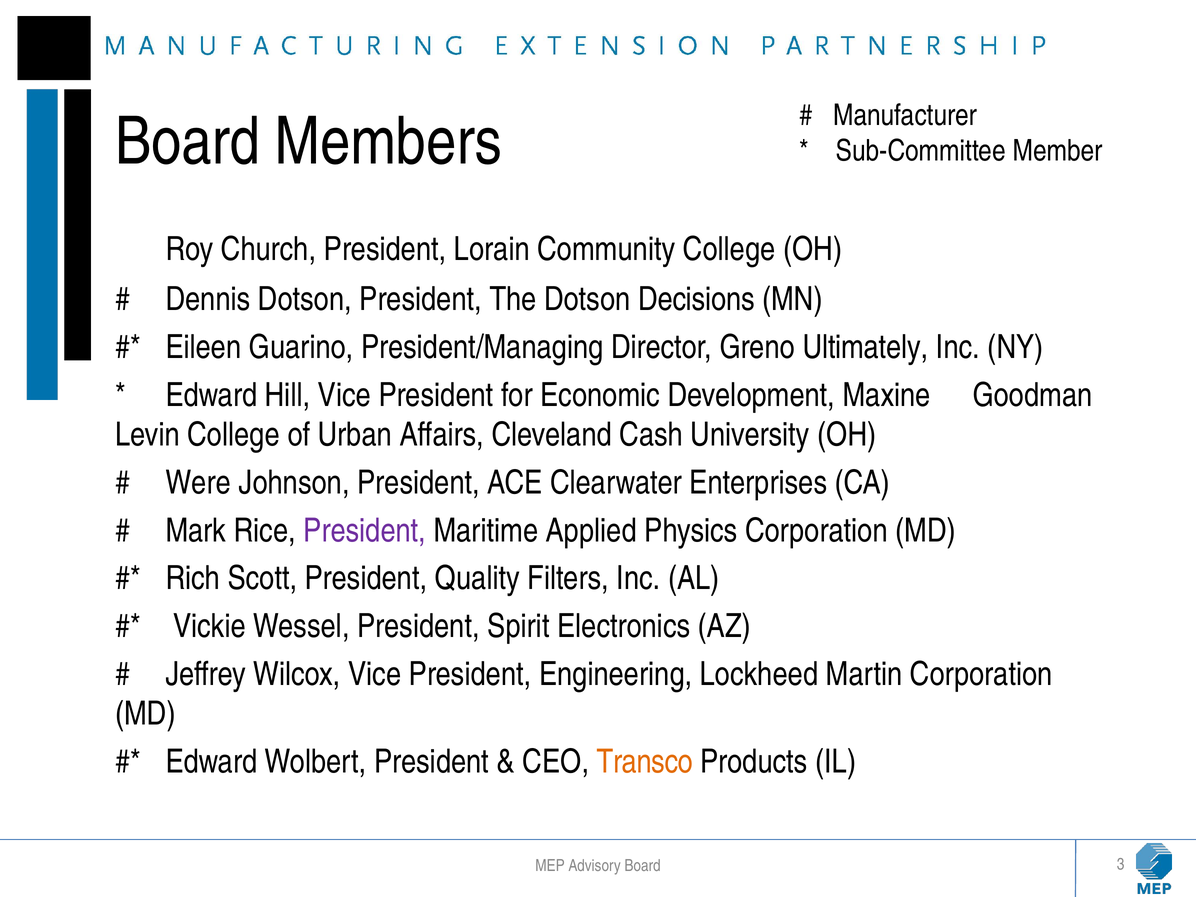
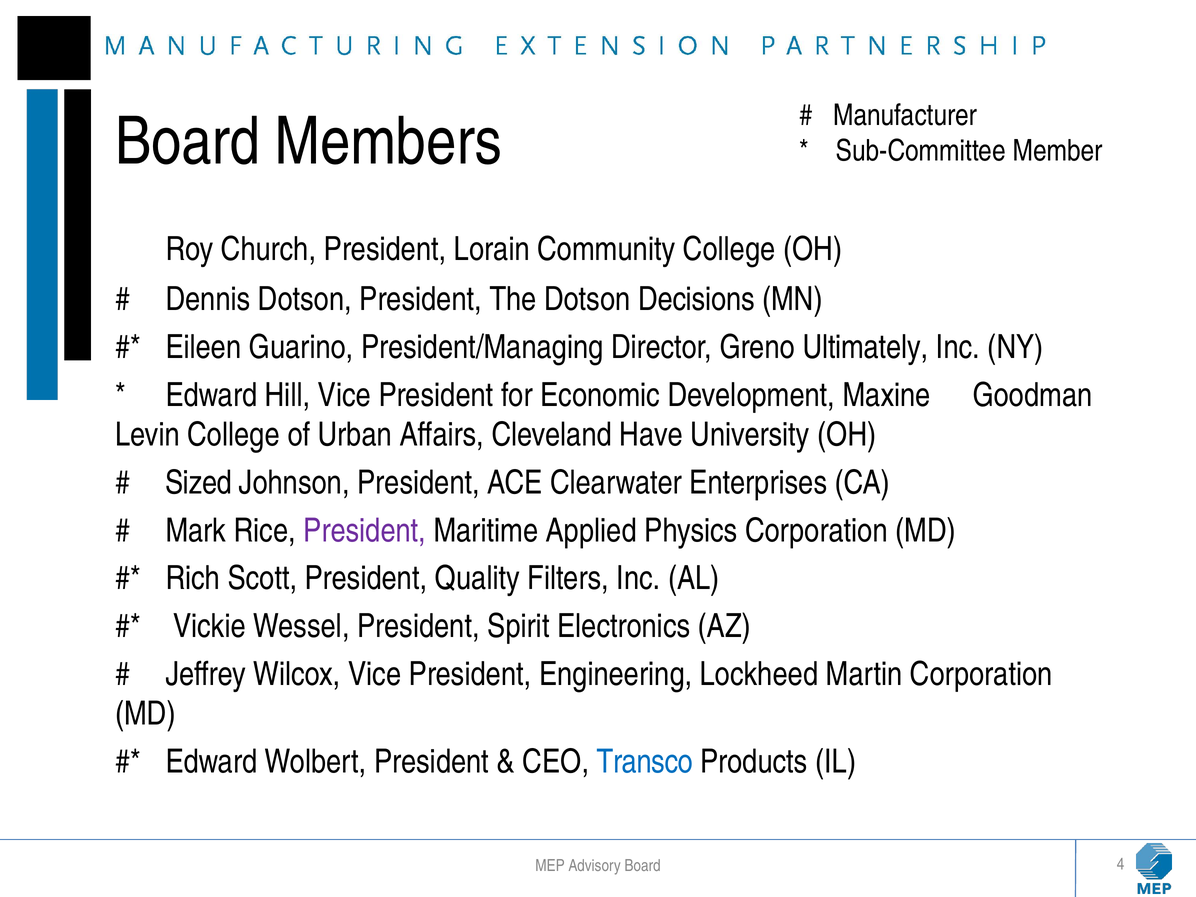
Cash: Cash -> Have
Were: Were -> Sized
Transco colour: orange -> blue
3: 3 -> 4
